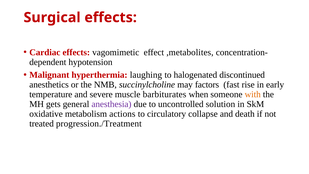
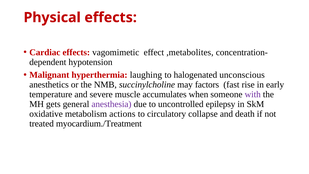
Surgical: Surgical -> Physical
discontinued: discontinued -> unconscious
barbiturates: barbiturates -> accumulates
with colour: orange -> purple
solution: solution -> epilepsy
progression./Treatment: progression./Treatment -> myocardium./Treatment
